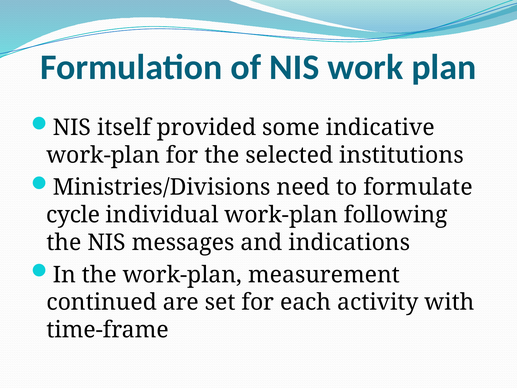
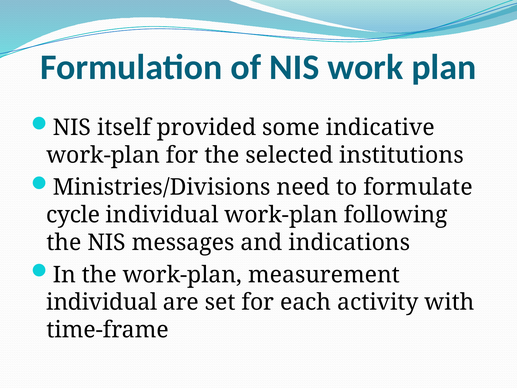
continued at (102, 302): continued -> individual
